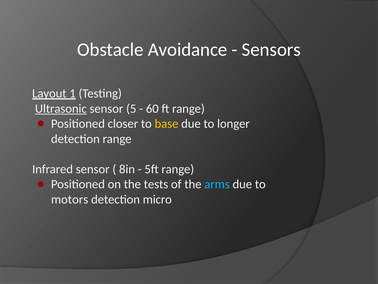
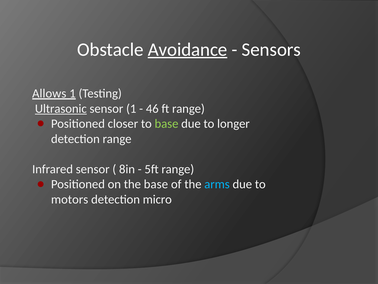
Avoidance underline: none -> present
Layout: Layout -> Allows
sensor 5: 5 -> 1
60: 60 -> 46
base at (166, 124) colour: yellow -> light green
the tests: tests -> base
